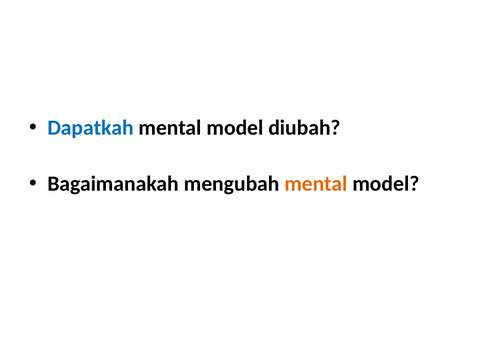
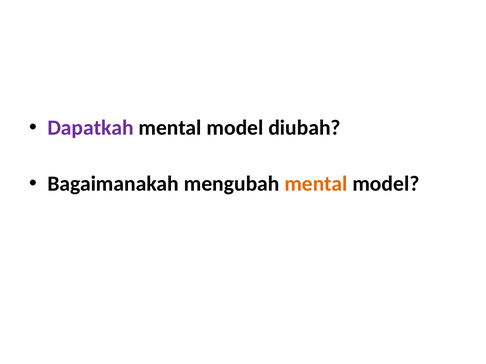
Dapatkah colour: blue -> purple
